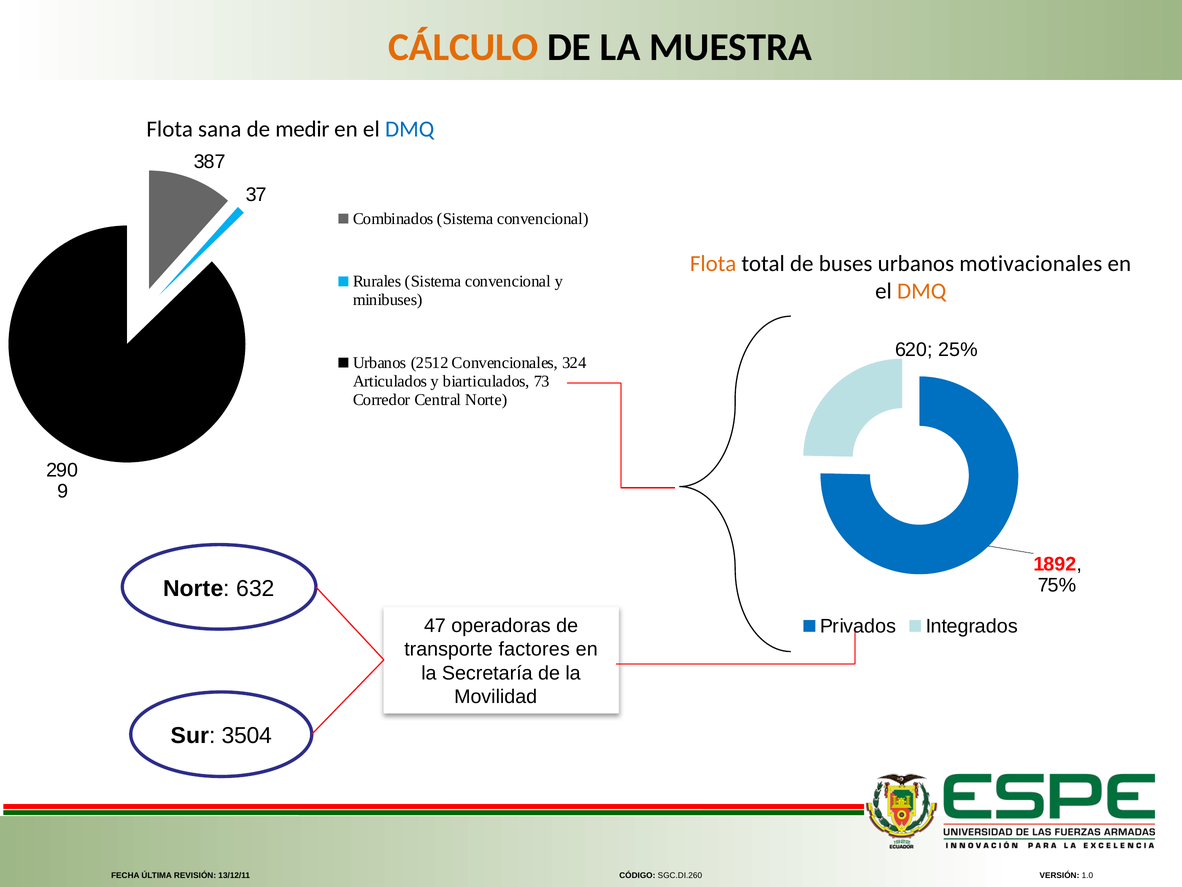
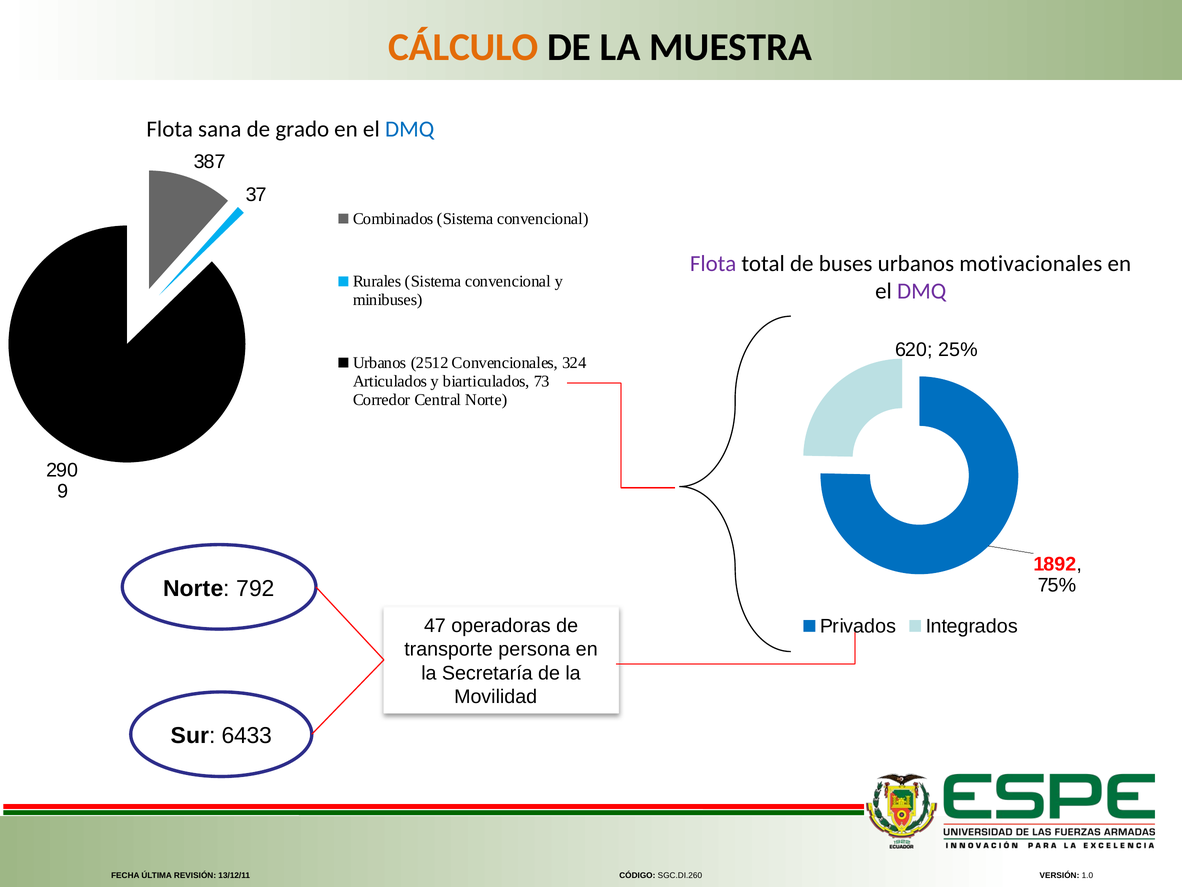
medir: medir -> grado
Flota at (713, 264) colour: orange -> purple
DMQ at (922, 291) colour: orange -> purple
632: 632 -> 792
factores: factores -> persona
3504: 3504 -> 6433
